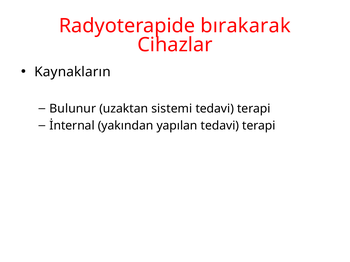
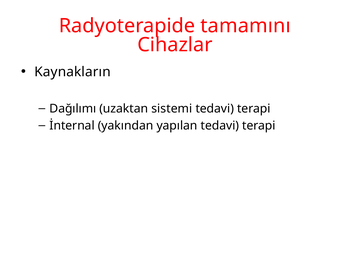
bırakarak: bırakarak -> tamamını
Bulunur: Bulunur -> Dağılımı
